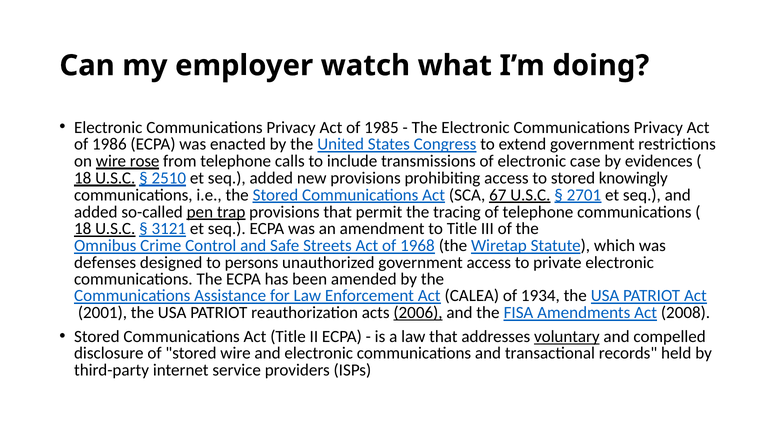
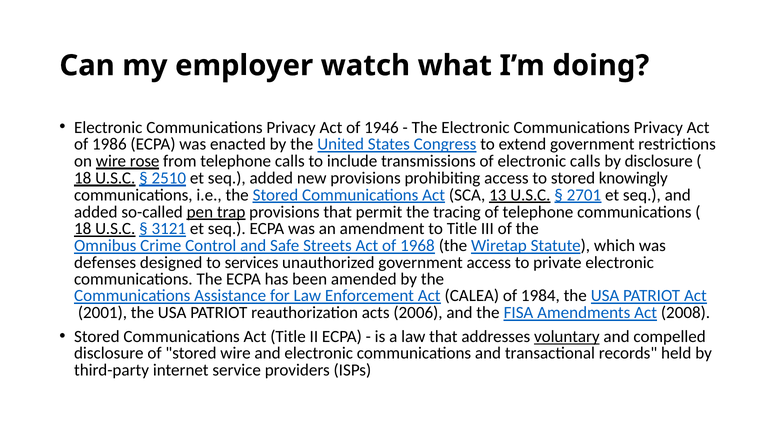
1985: 1985 -> 1946
electronic case: case -> calls
by evidences: evidences -> disclosure
67: 67 -> 13
persons: persons -> services
1934: 1934 -> 1984
2006 underline: present -> none
